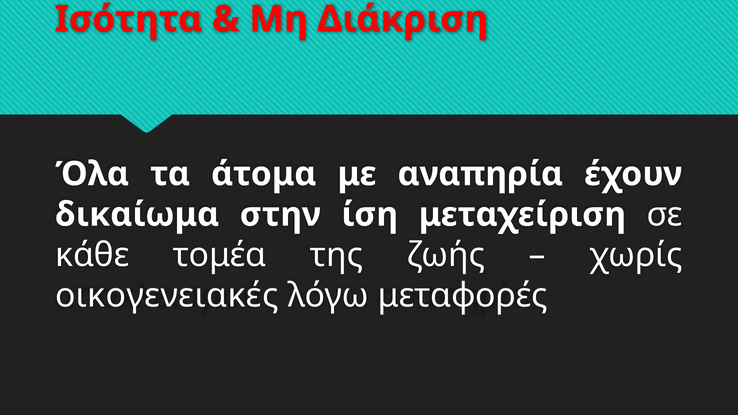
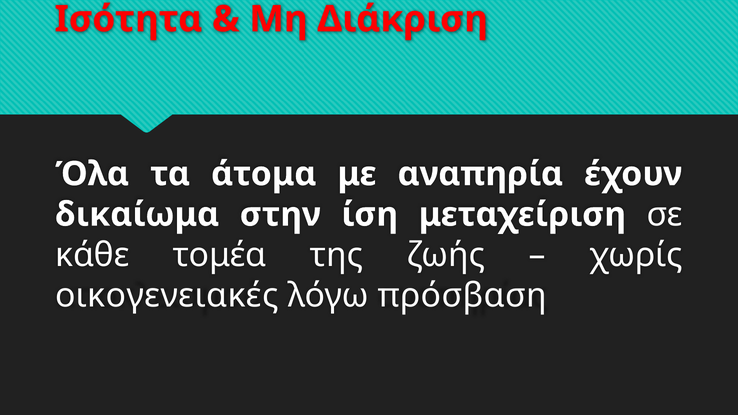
μεταφορές: μεταφορές -> πρόσβαση
